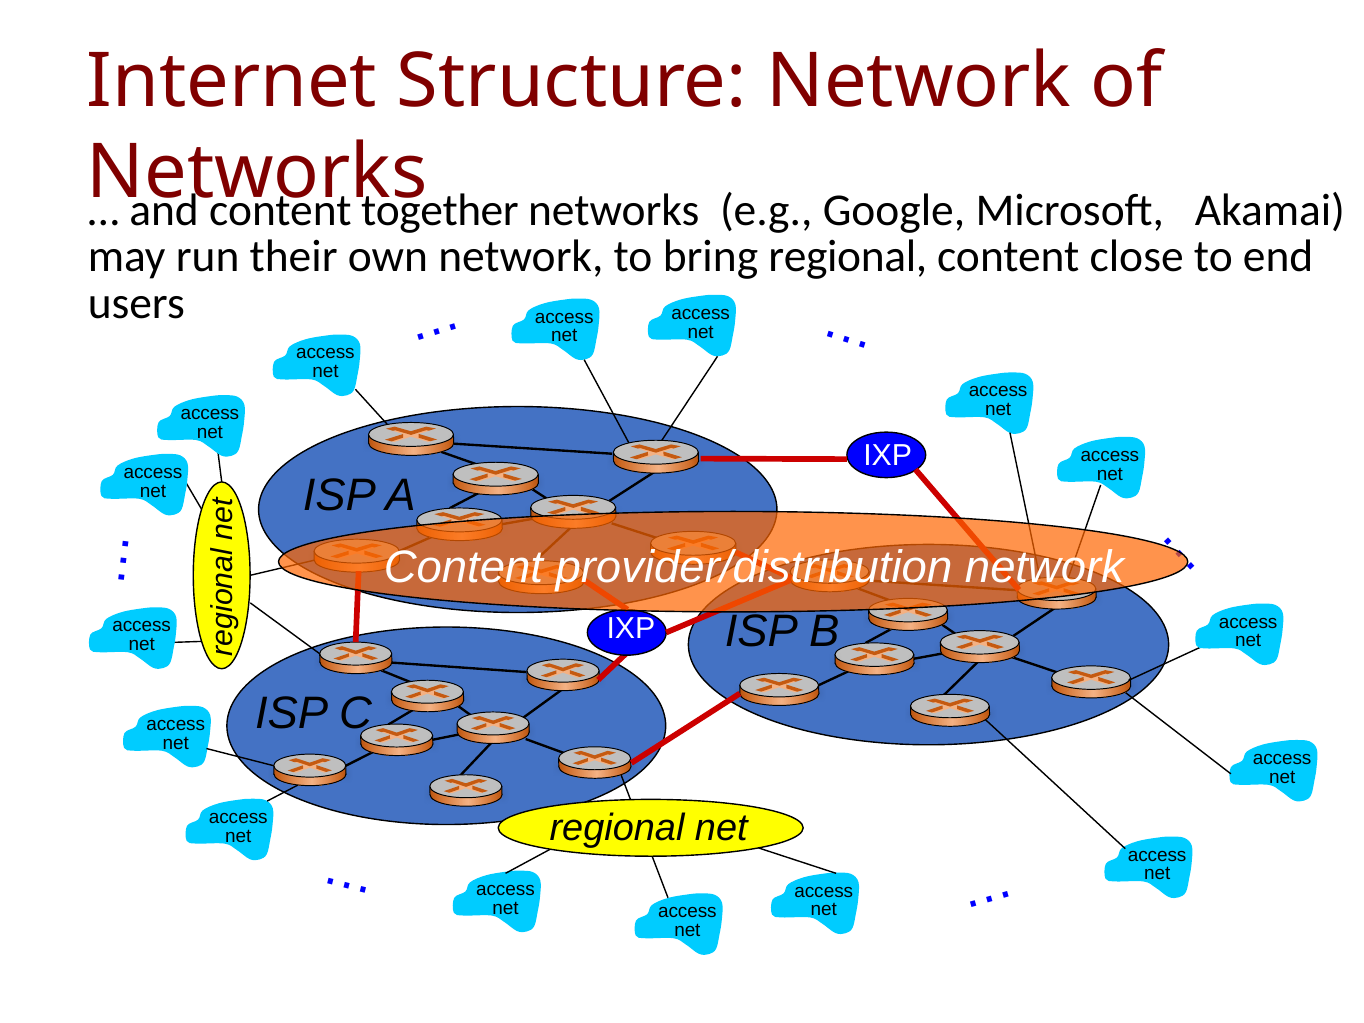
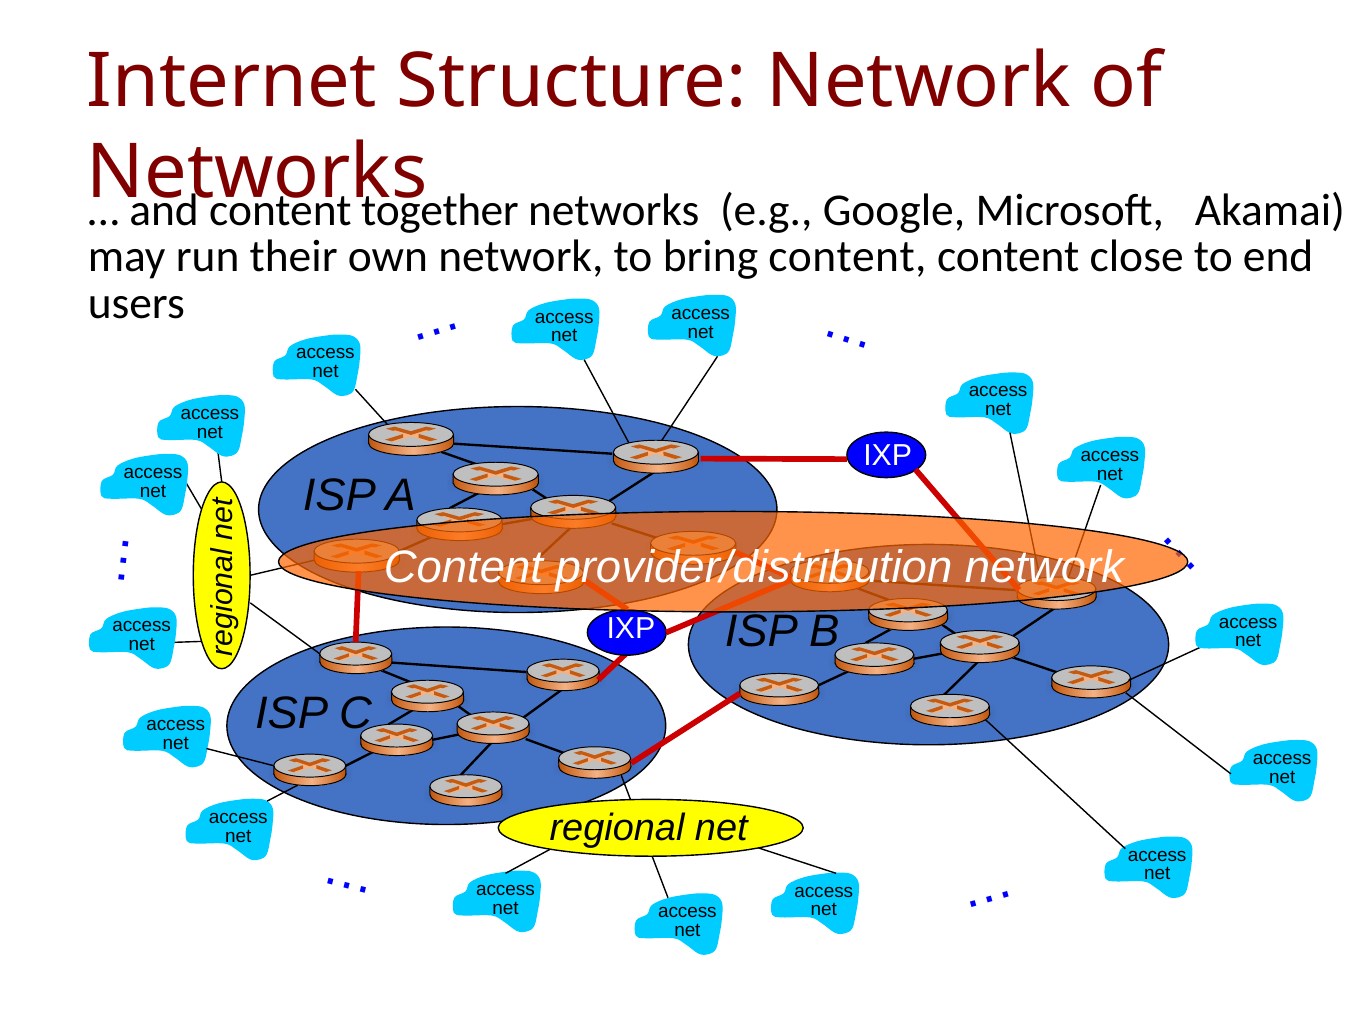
bring regional: regional -> content
